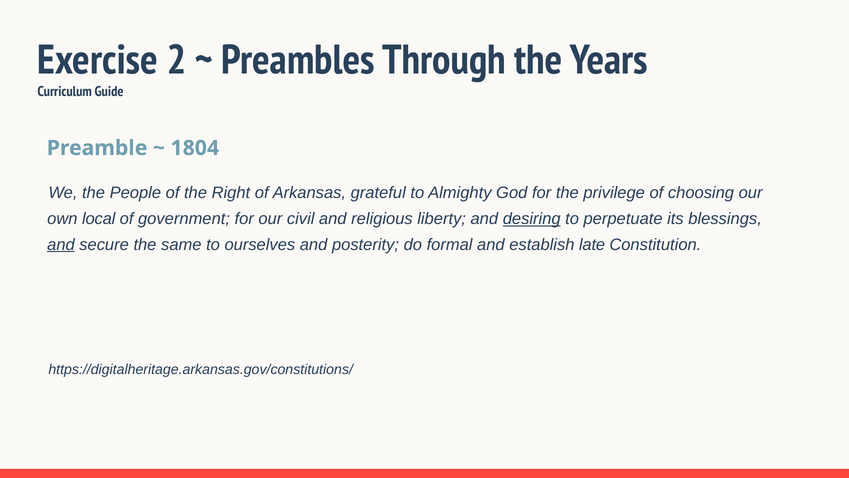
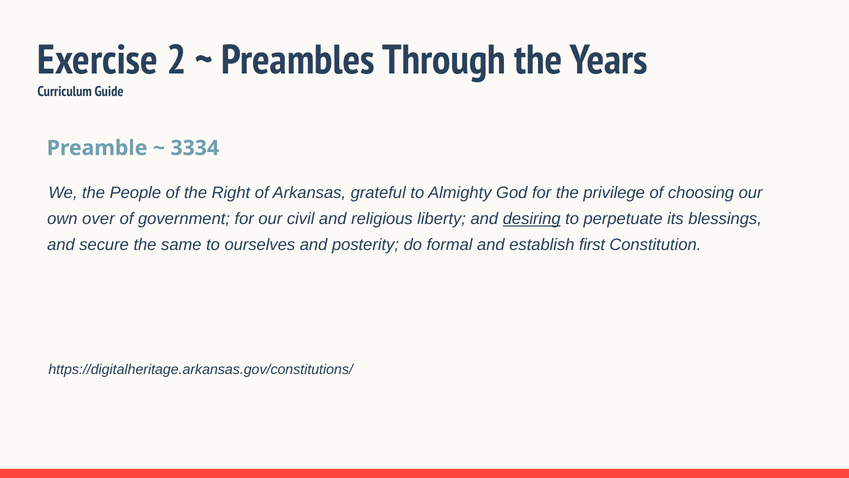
1804: 1804 -> 3334
local: local -> over
and at (61, 244) underline: present -> none
late: late -> first
